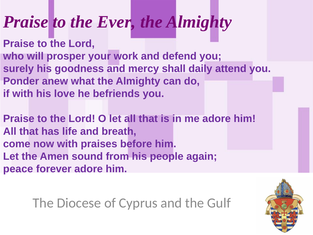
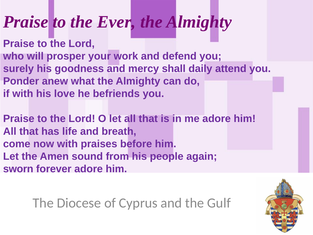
peace: peace -> sworn
